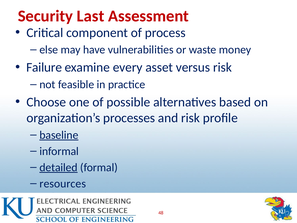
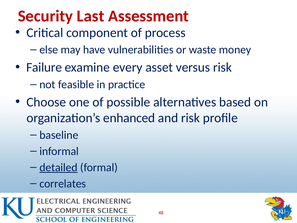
processes: processes -> enhanced
baseline underline: present -> none
resources: resources -> correlates
